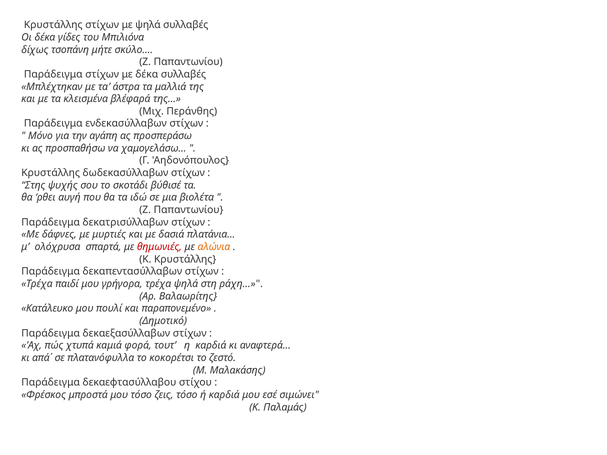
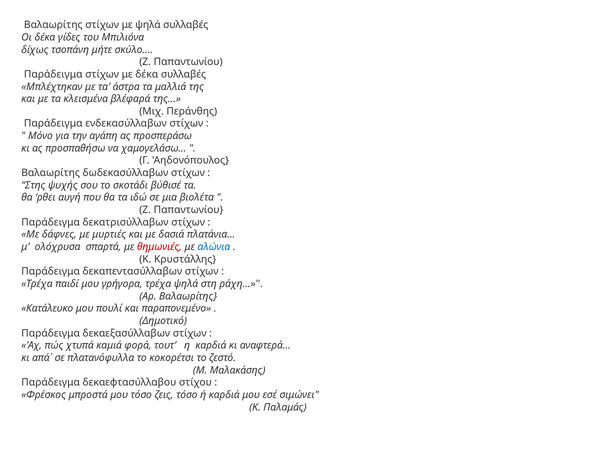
Κρυστάλλης at (53, 25): Κρυστάλλης -> Βαλαωρίτης
Κρυστάλλης at (51, 173): Κρυστάλλης -> Βαλαωρίτης
αλώνια colour: orange -> blue
